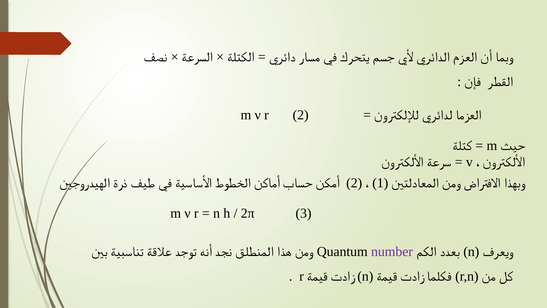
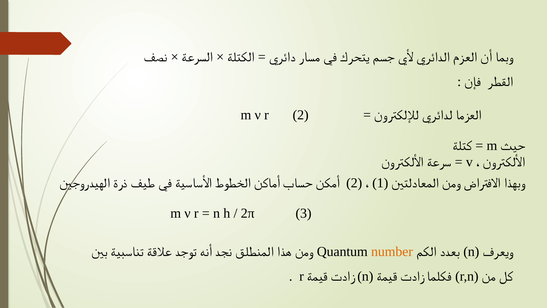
number colour: purple -> orange
